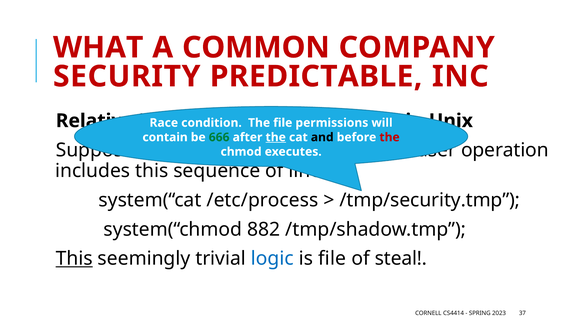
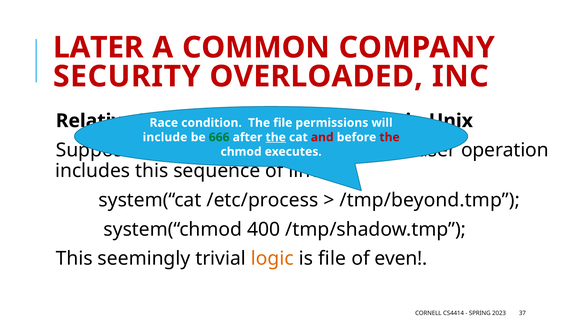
WHAT: WHAT -> LATER
PREDICTABLE: PREDICTABLE -> OVERLOADED
contain: contain -> include
and colour: black -> red
/tmp/security.tmp: /tmp/security.tmp -> /tmp/beyond.tmp
882: 882 -> 400
This at (74, 259) underline: present -> none
logic colour: blue -> orange
steal: steal -> even
